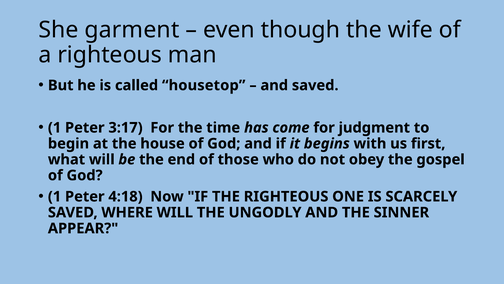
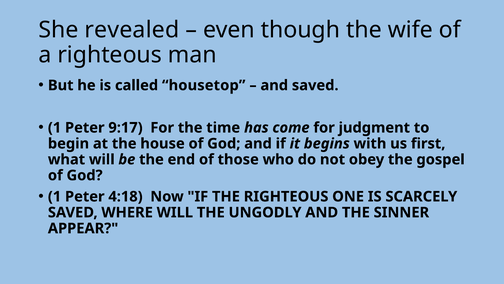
garment: garment -> revealed
3:17: 3:17 -> 9:17
